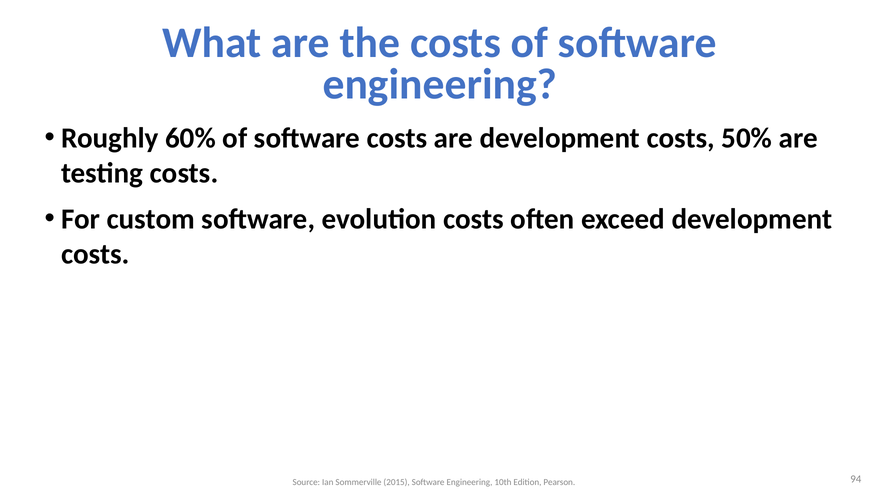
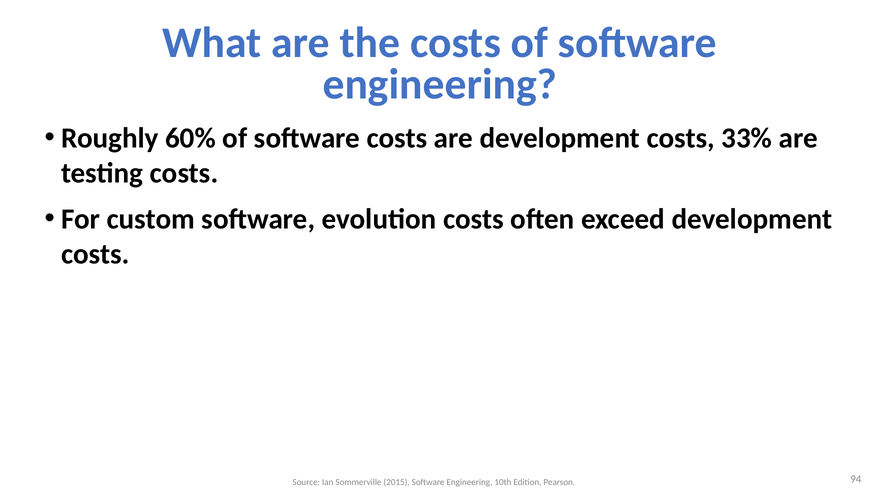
50%: 50% -> 33%
